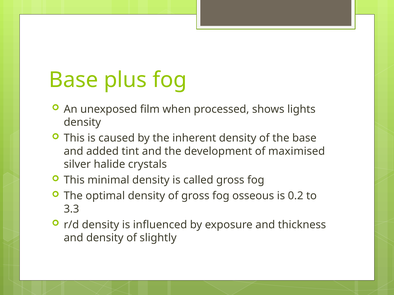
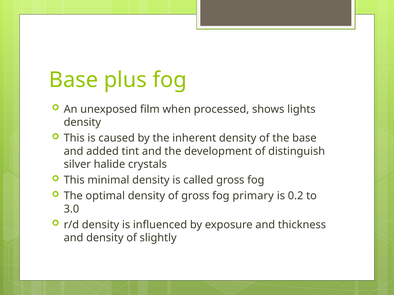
maximised: maximised -> distinguish
osseous: osseous -> primary
3.3: 3.3 -> 3.0
